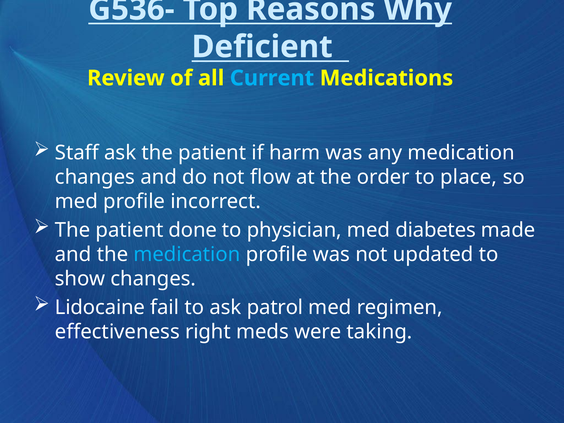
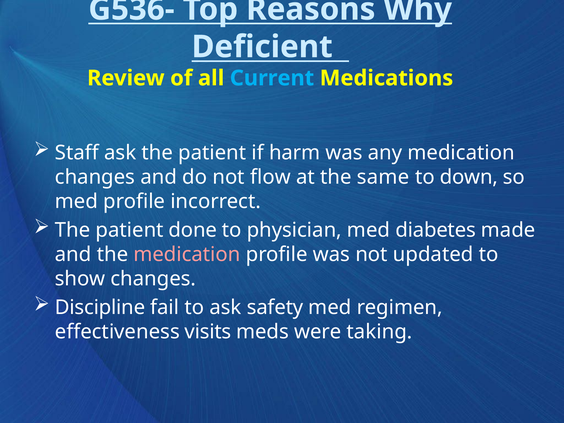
order: order -> same
place: place -> down
medication at (187, 255) colour: light blue -> pink
Lidocaine: Lidocaine -> Discipline
patrol: patrol -> safety
right: right -> visits
